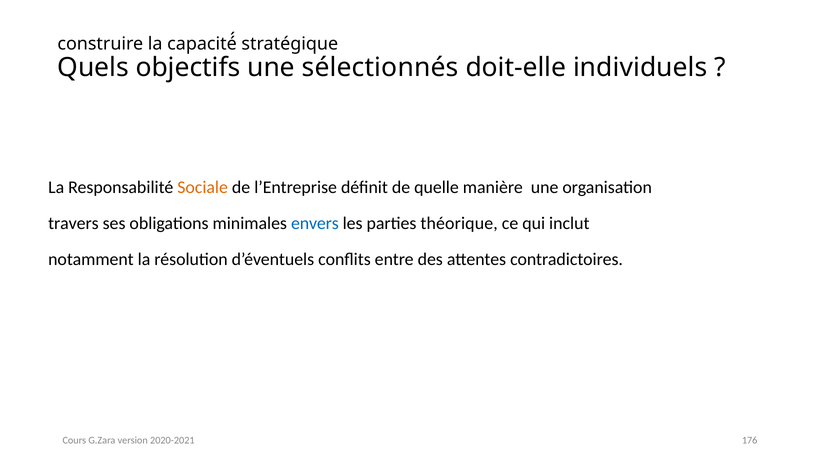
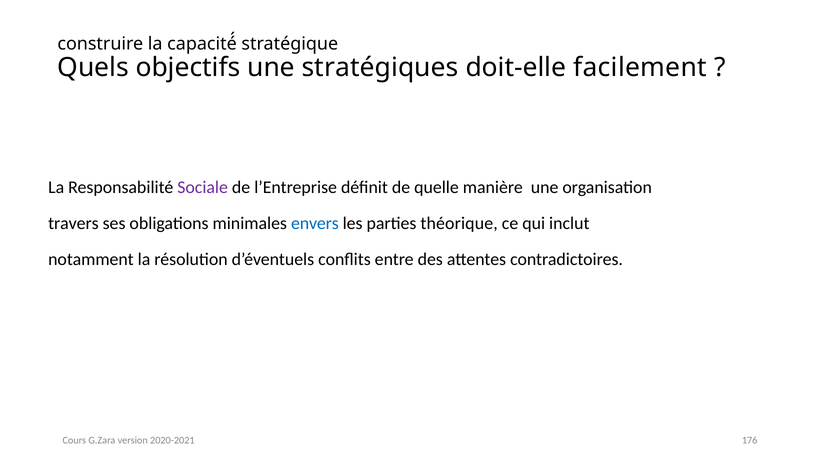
sélectionnés: sélectionnés -> stratégiques
individuels: individuels -> facilement
Sociale colour: orange -> purple
